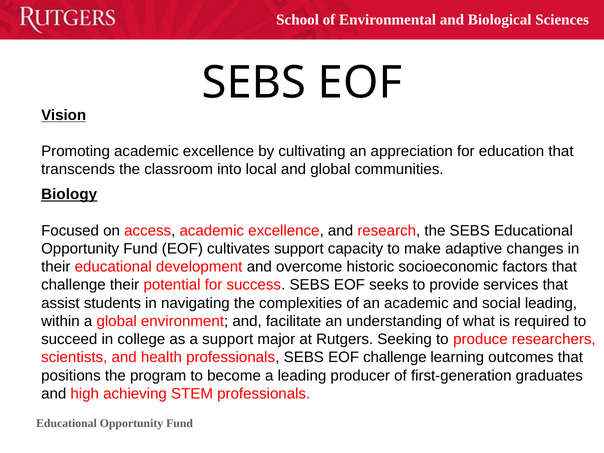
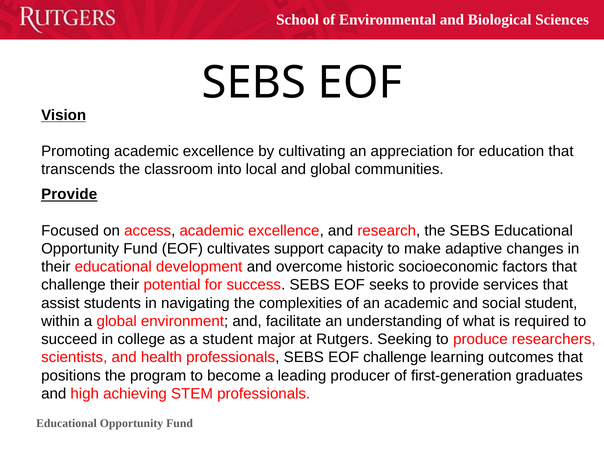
Biology at (69, 194): Biology -> Provide
social leading: leading -> student
a support: support -> student
